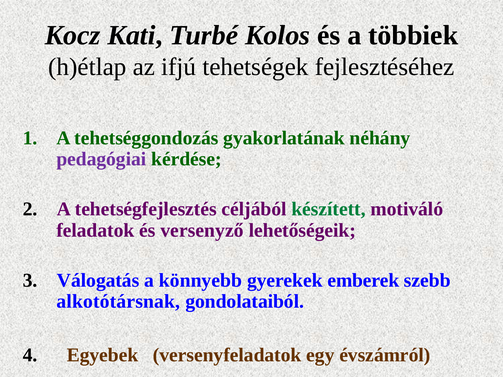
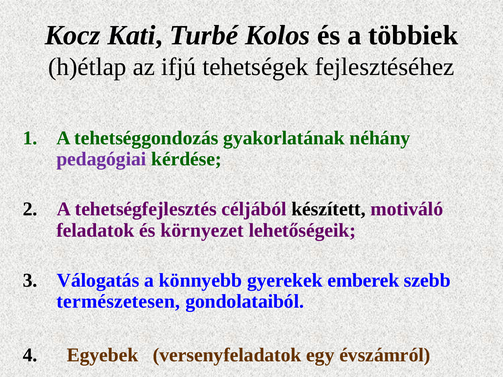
készített colour: green -> black
versenyző: versenyző -> környezet
alkotótársnak: alkotótársnak -> természetesen
